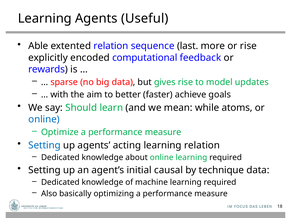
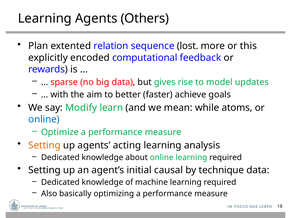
Useful: Useful -> Others
Able: Able -> Plan
last: last -> lost
or rise: rise -> this
Should: Should -> Modify
Setting at (44, 145) colour: blue -> orange
learning relation: relation -> analysis
